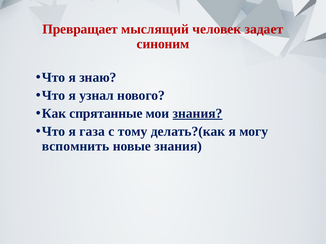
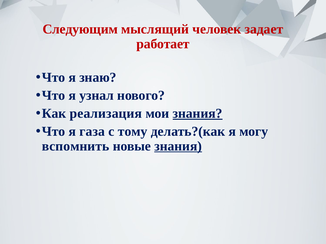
Превращает: Превращает -> Следующим
синоним: синоним -> работает
спрятанные: спрятанные -> реализация
знания at (178, 146) underline: none -> present
